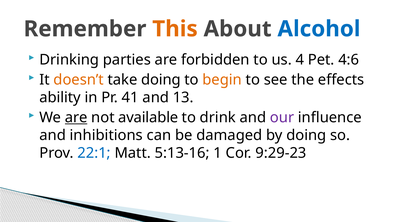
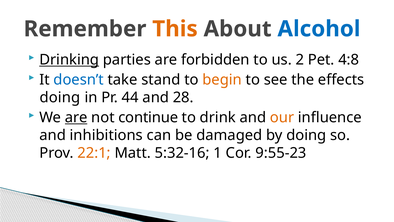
Drinking underline: none -> present
4: 4 -> 2
4:6: 4:6 -> 4:8
doesn’t colour: orange -> blue
take doing: doing -> stand
ability at (60, 97): ability -> doing
41: 41 -> 44
13: 13 -> 28
available: available -> continue
our colour: purple -> orange
22:1 colour: blue -> orange
5:13-16: 5:13-16 -> 5:32-16
9:29-23: 9:29-23 -> 9:55-23
